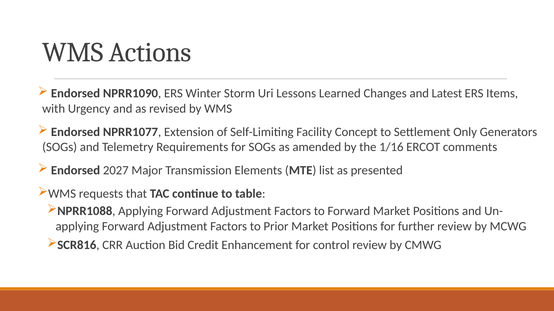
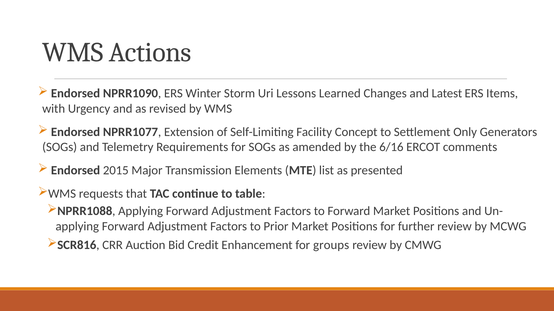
1/16: 1/16 -> 6/16
2027: 2027 -> 2015
control: control -> groups
